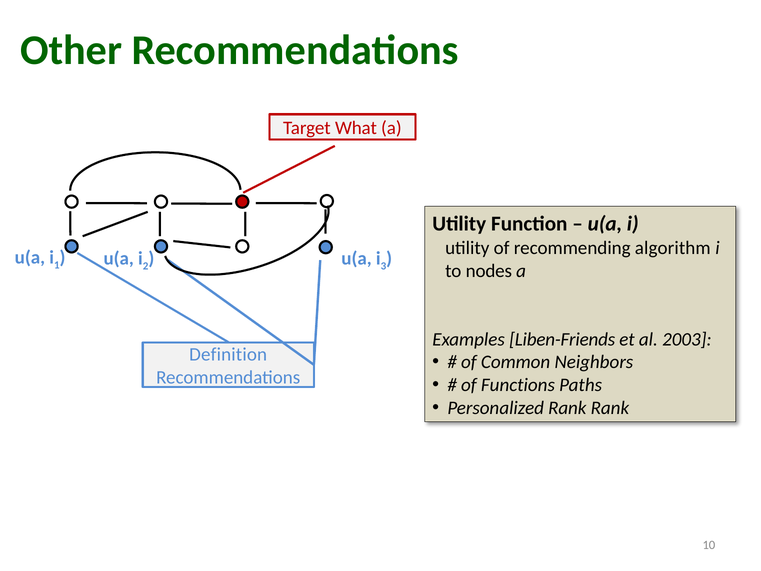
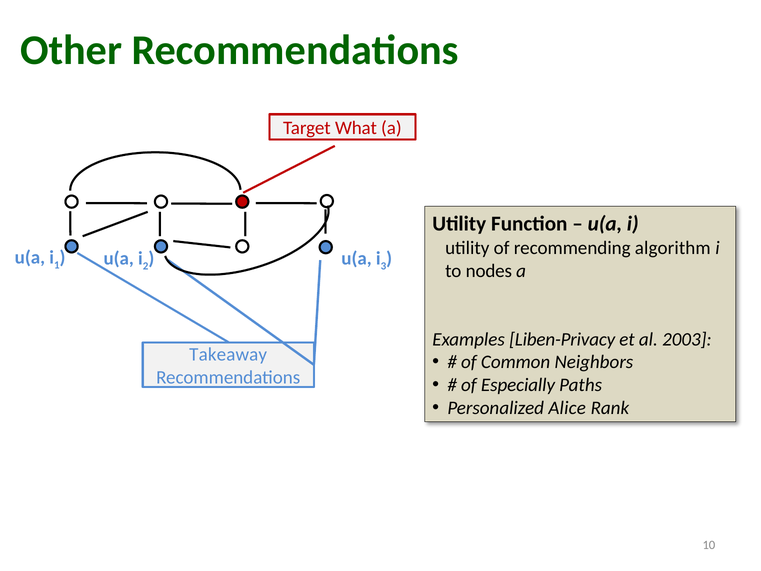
Liben-Friends: Liben-Friends -> Liben-Privacy
Definition: Definition -> Takeaway
Functions: Functions -> Especially
Personalized Rank: Rank -> Alice
